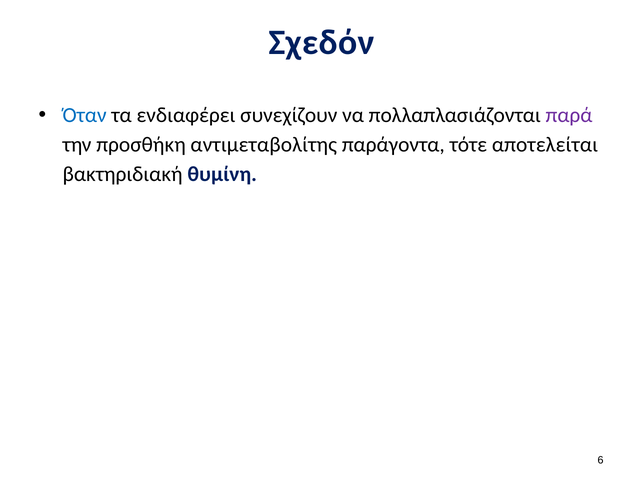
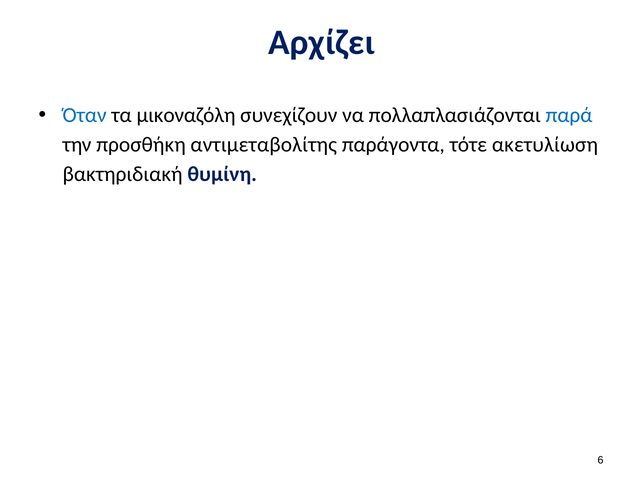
Σχεδόν: Σχεδόν -> Αρχίζει
ενδιαφέρει: ενδιαφέρει -> μικοναζόλη
παρά colour: purple -> blue
αποτελείται: αποτελείται -> ακετυλίωση
